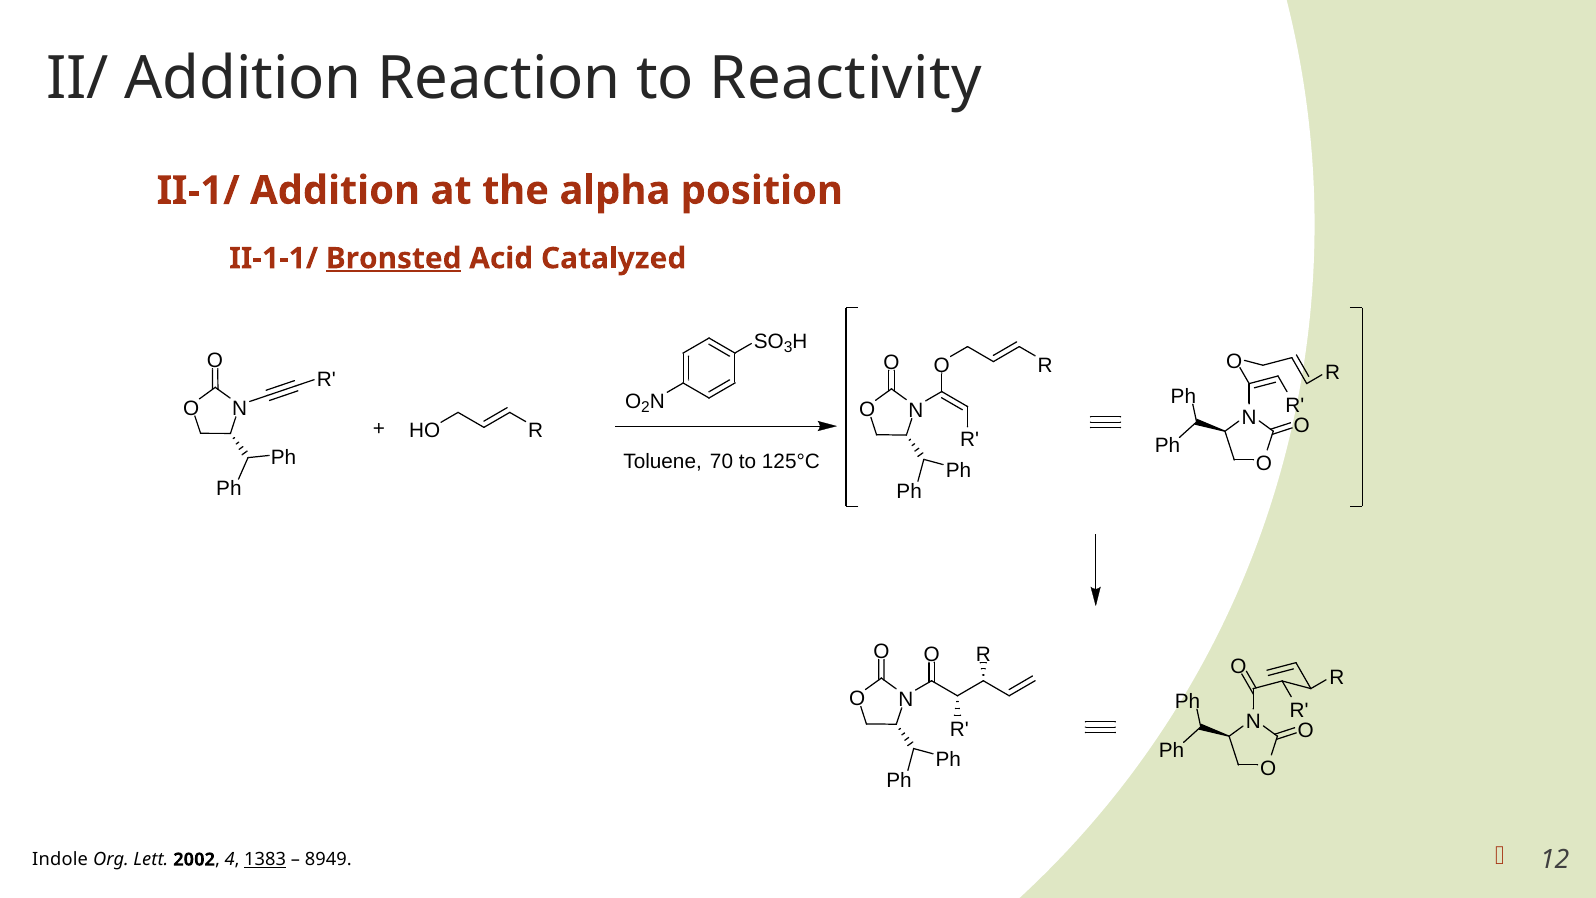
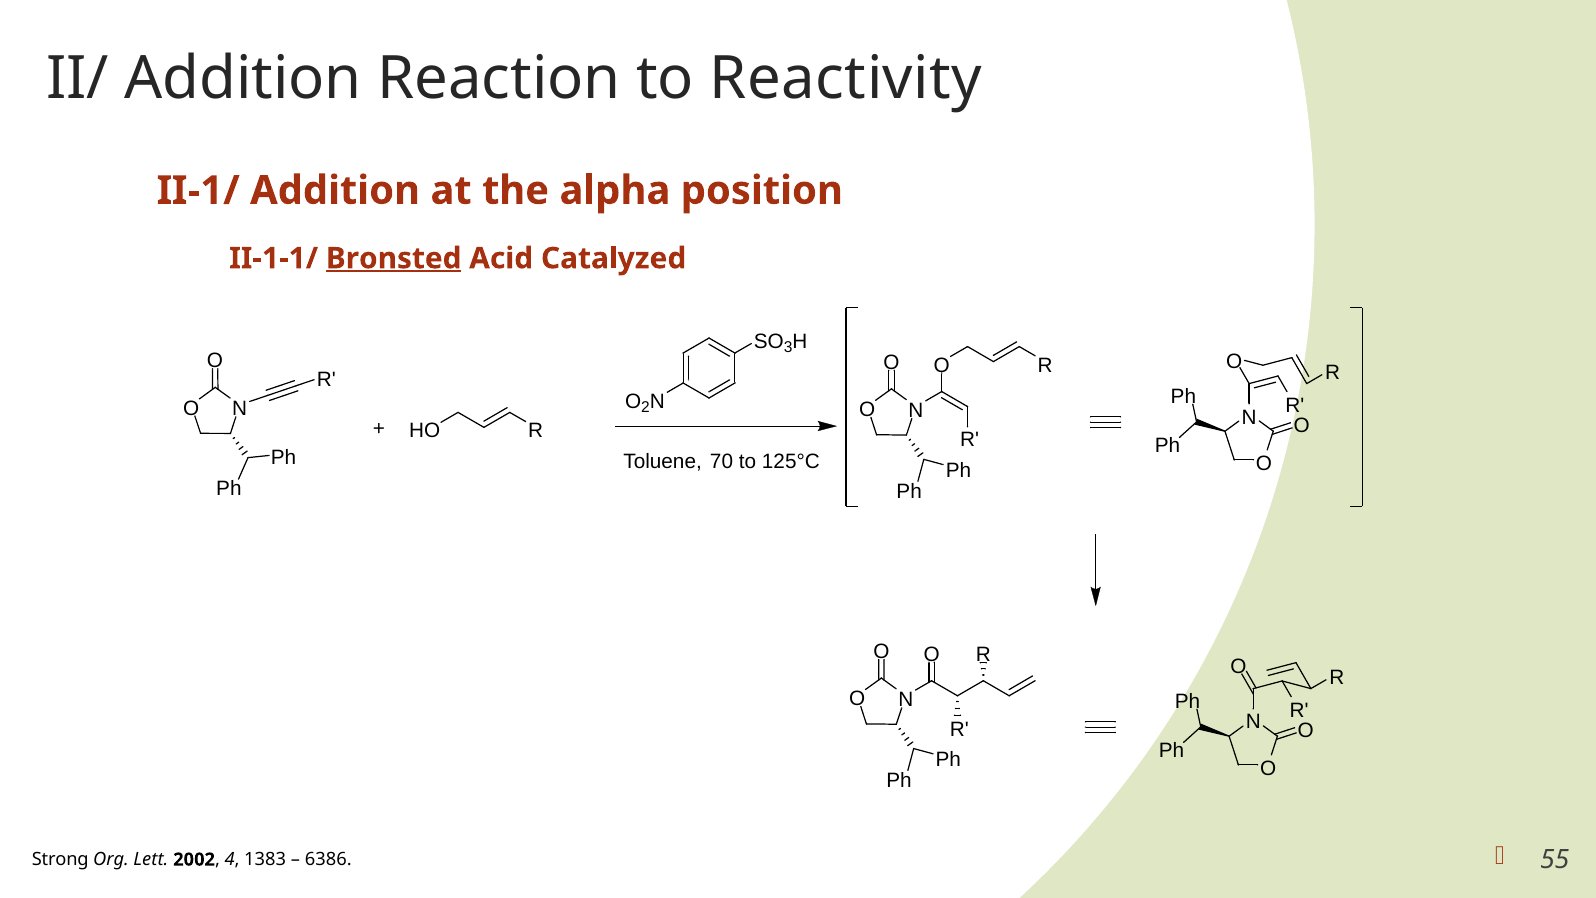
12: 12 -> 55
Indole: Indole -> Strong
1383 underline: present -> none
8949: 8949 -> 6386
